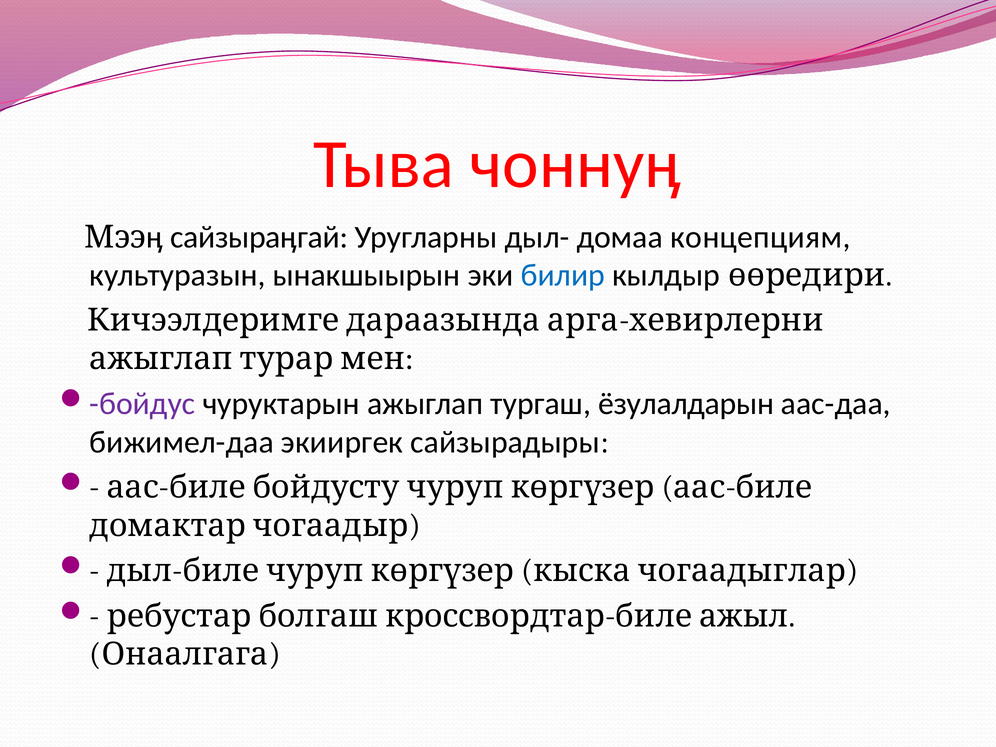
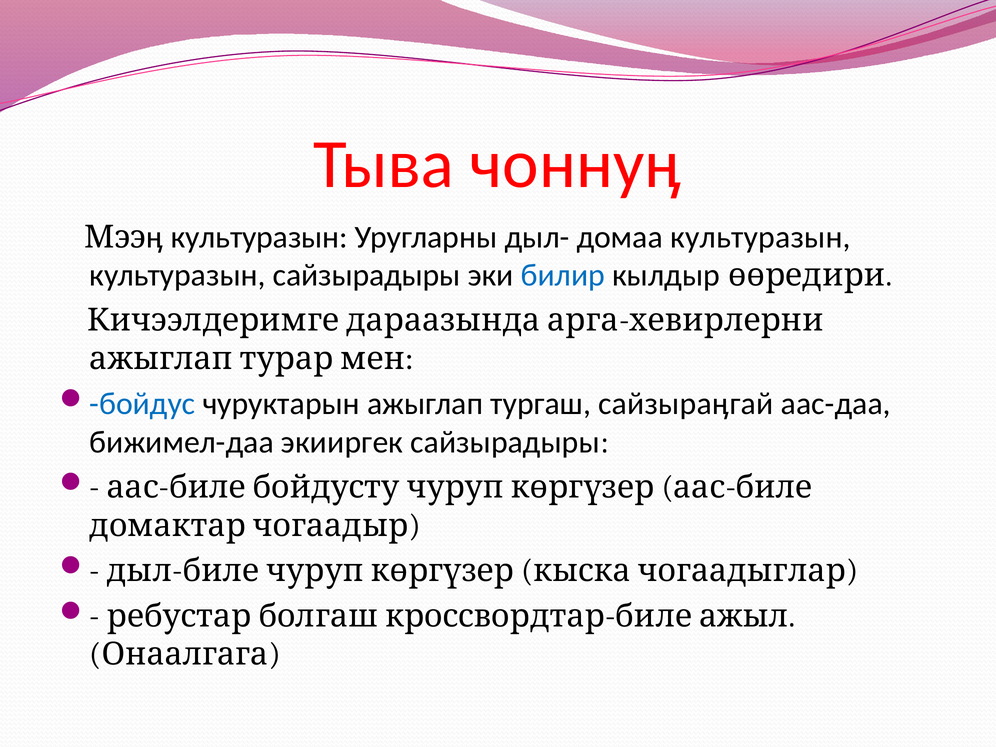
сайзыраӊгай at (259, 237): сайзыраӊгай -> культуразын
домаа концепциям: концепциям -> культуразын
культуразын ынакшыырын: ынакшыырын -> сайзырадыры
бойдус colour: purple -> blue
ёзулалдарын: ёзулалдарын -> сайзыраӊгай
